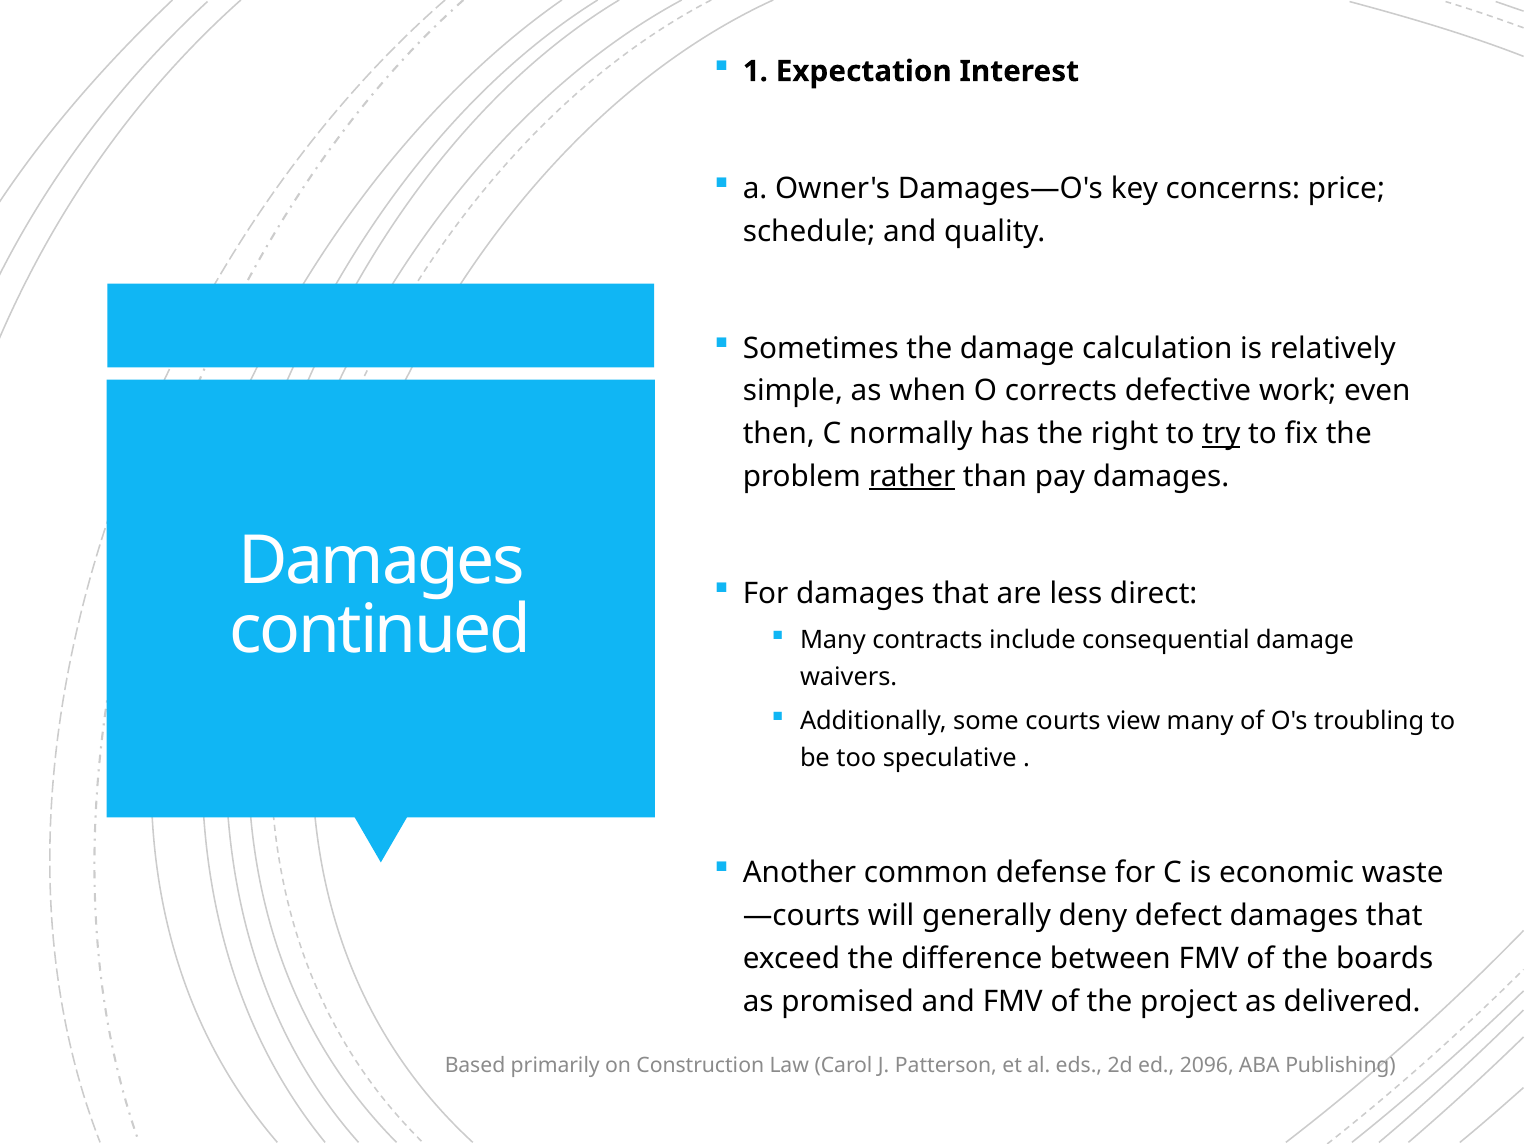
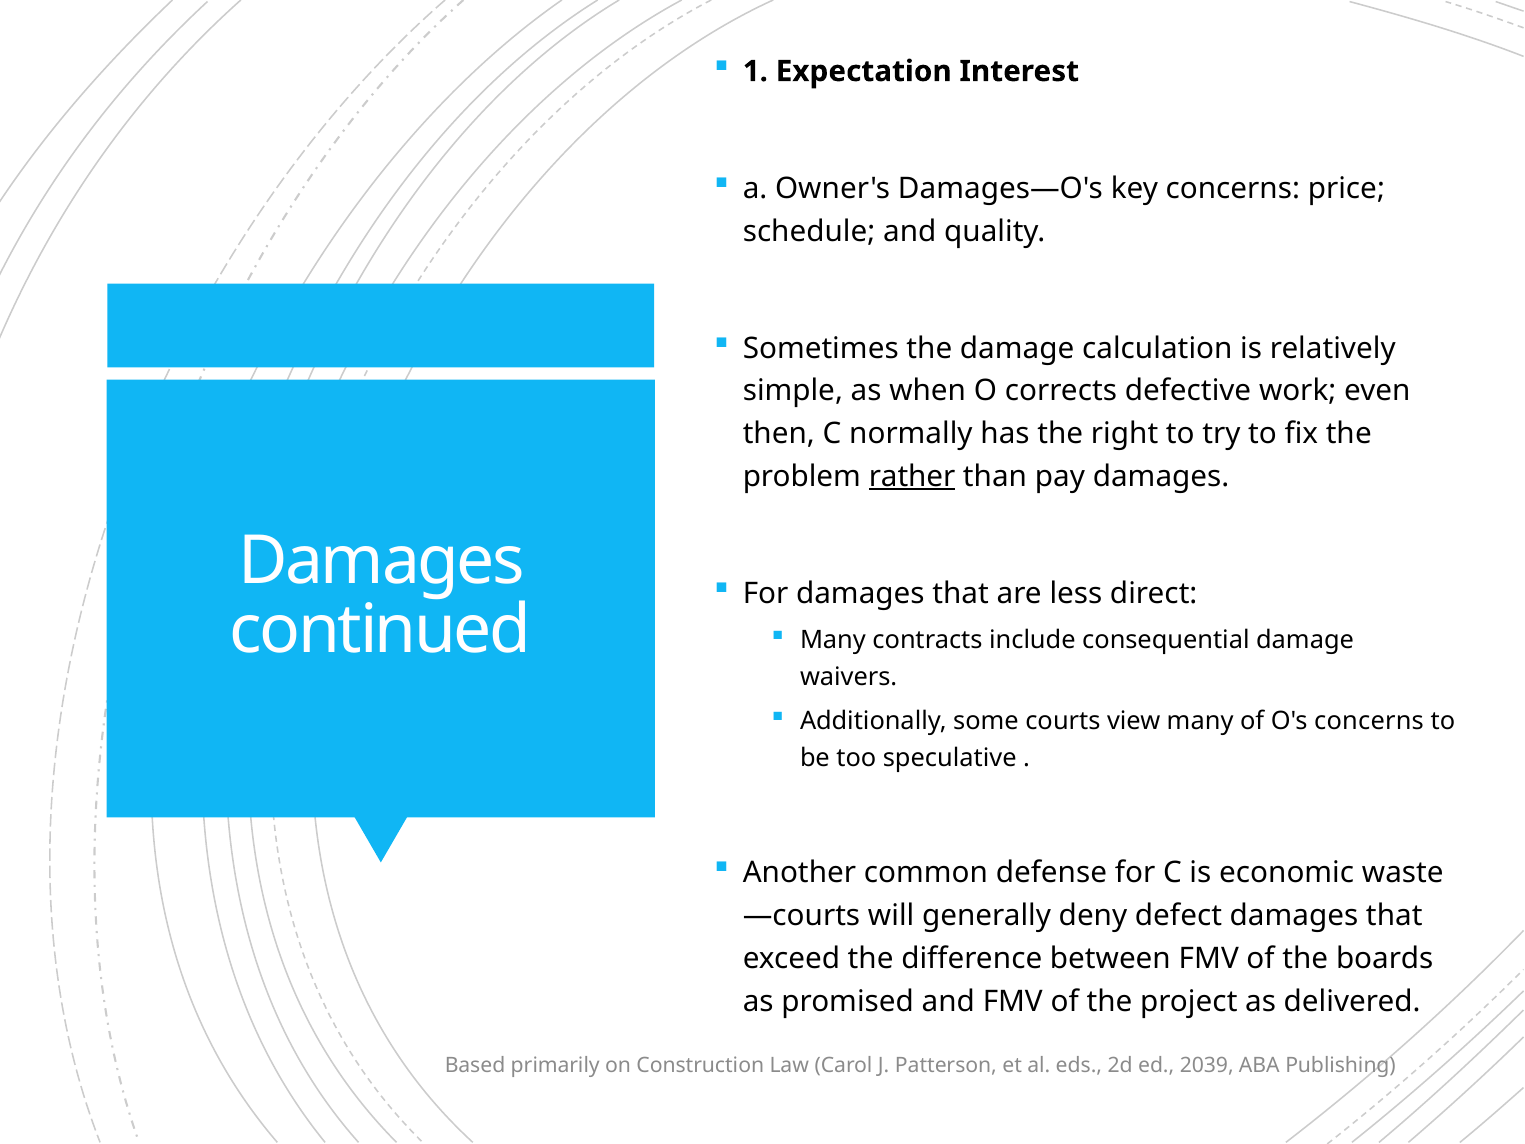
try underline: present -> none
O's troubling: troubling -> concerns
2096: 2096 -> 2039
